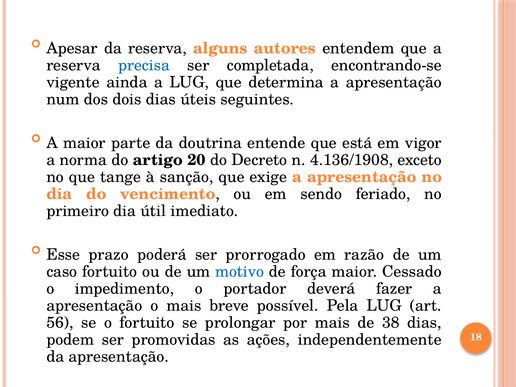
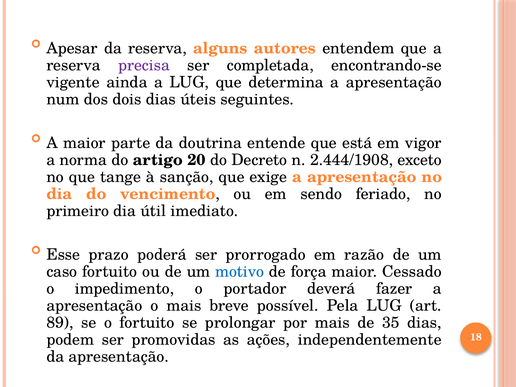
precisa colour: blue -> purple
4.136/1908: 4.136/1908 -> 2.444/1908
56: 56 -> 89
38: 38 -> 35
